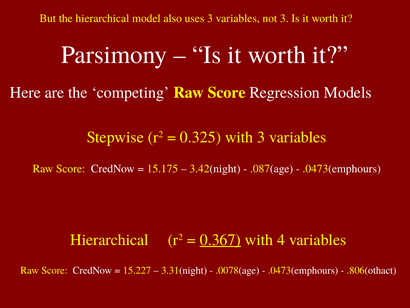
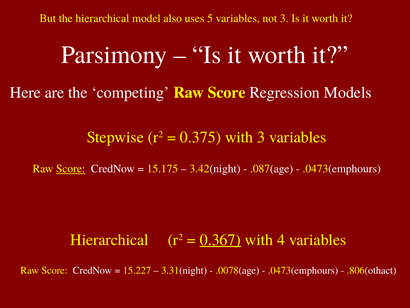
uses 3: 3 -> 5
0.325: 0.325 -> 0.375
Score at (71, 169) underline: none -> present
